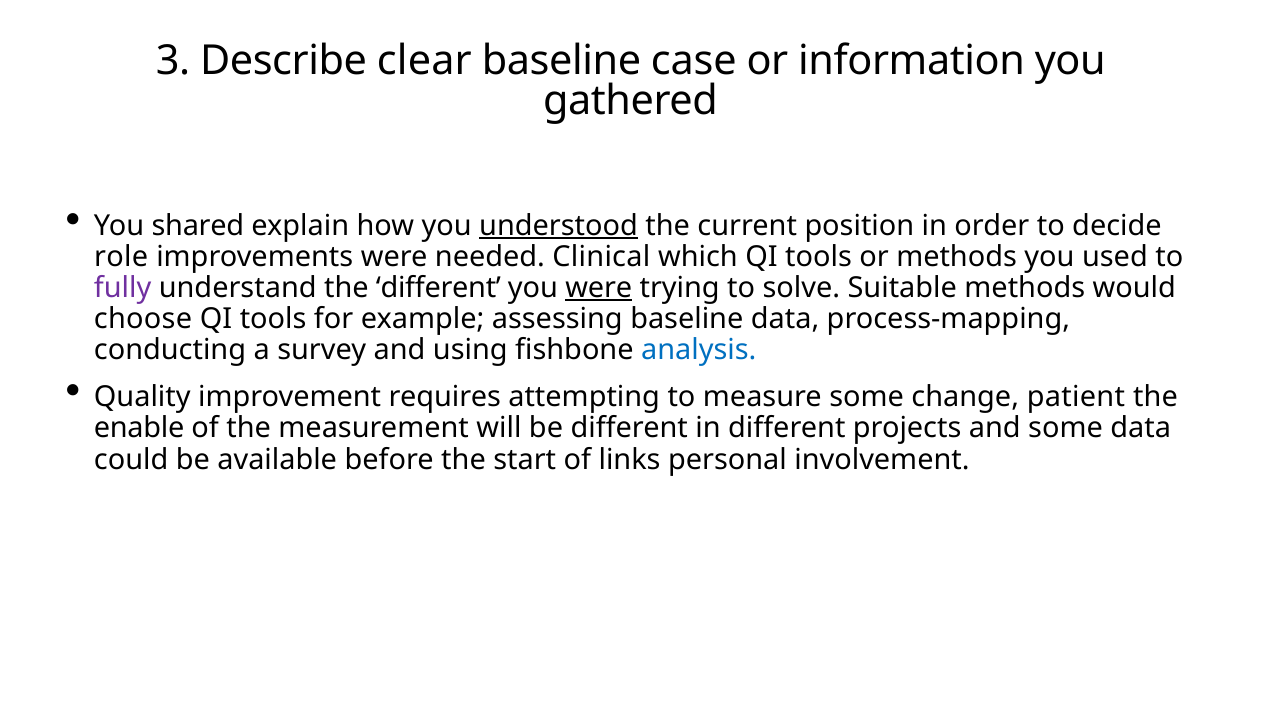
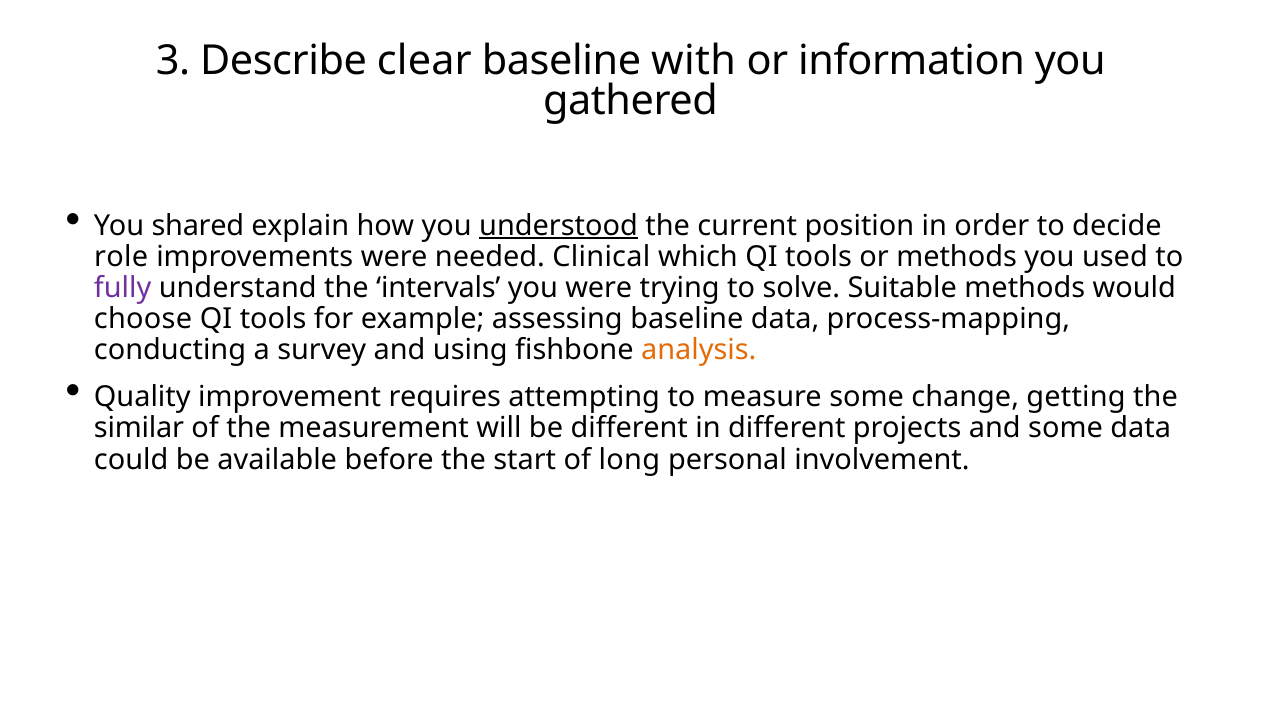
case: case -> with
the different: different -> intervals
were at (599, 288) underline: present -> none
analysis colour: blue -> orange
patient: patient -> getting
enable: enable -> similar
links: links -> long
